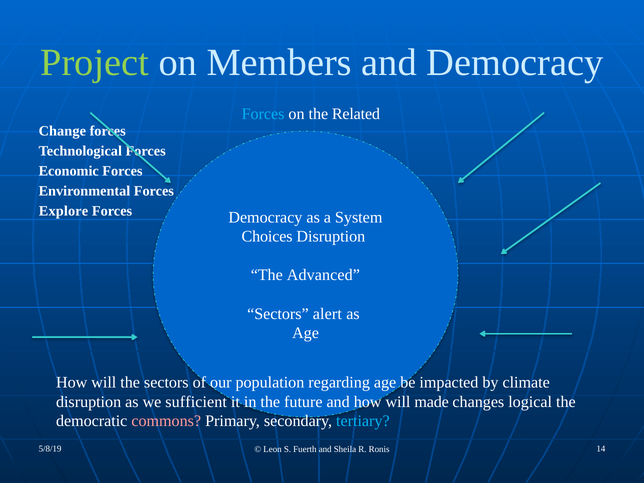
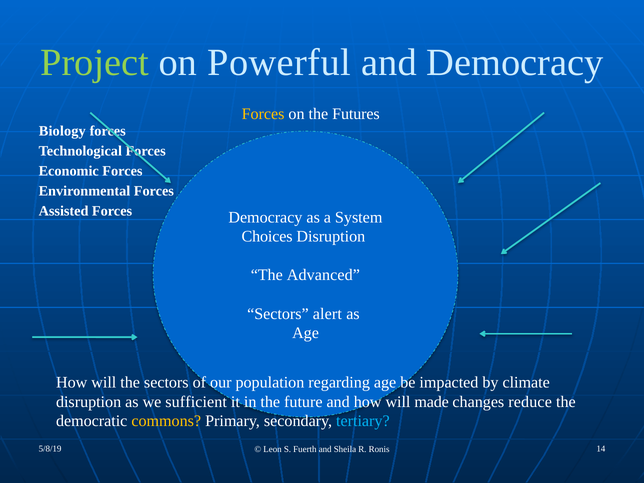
Members: Members -> Powerful
Forces at (263, 114) colour: light blue -> yellow
Related: Related -> Futures
Change: Change -> Biology
Explore: Explore -> Assisted
logical: logical -> reduce
commons colour: pink -> yellow
